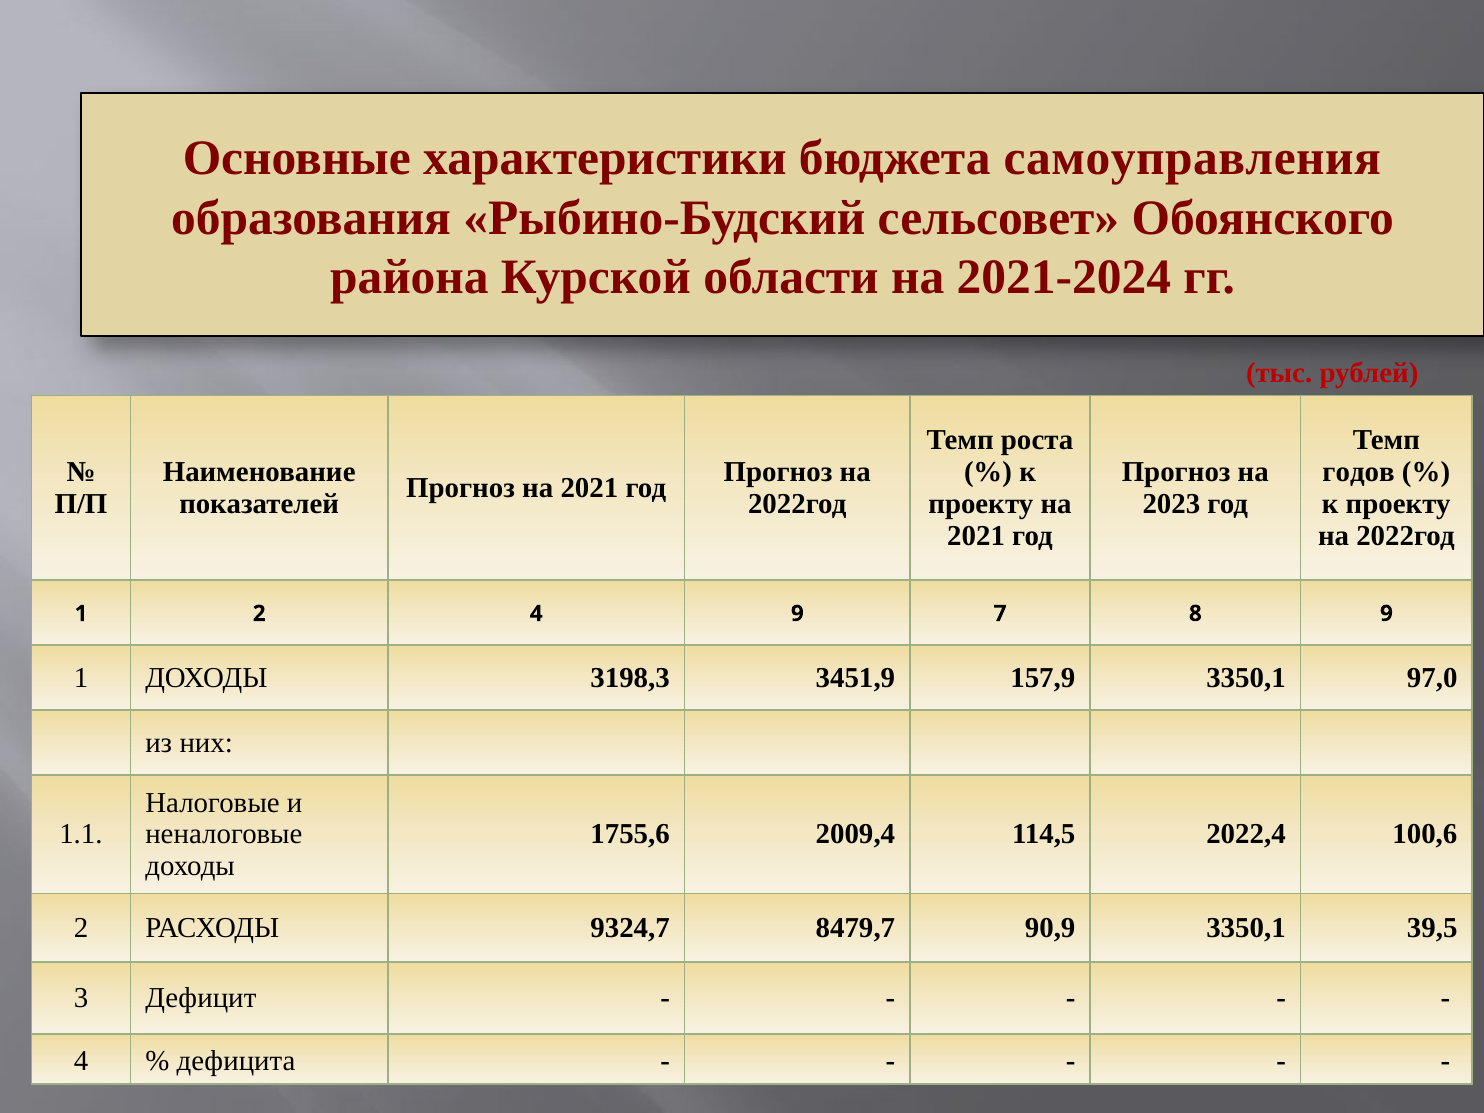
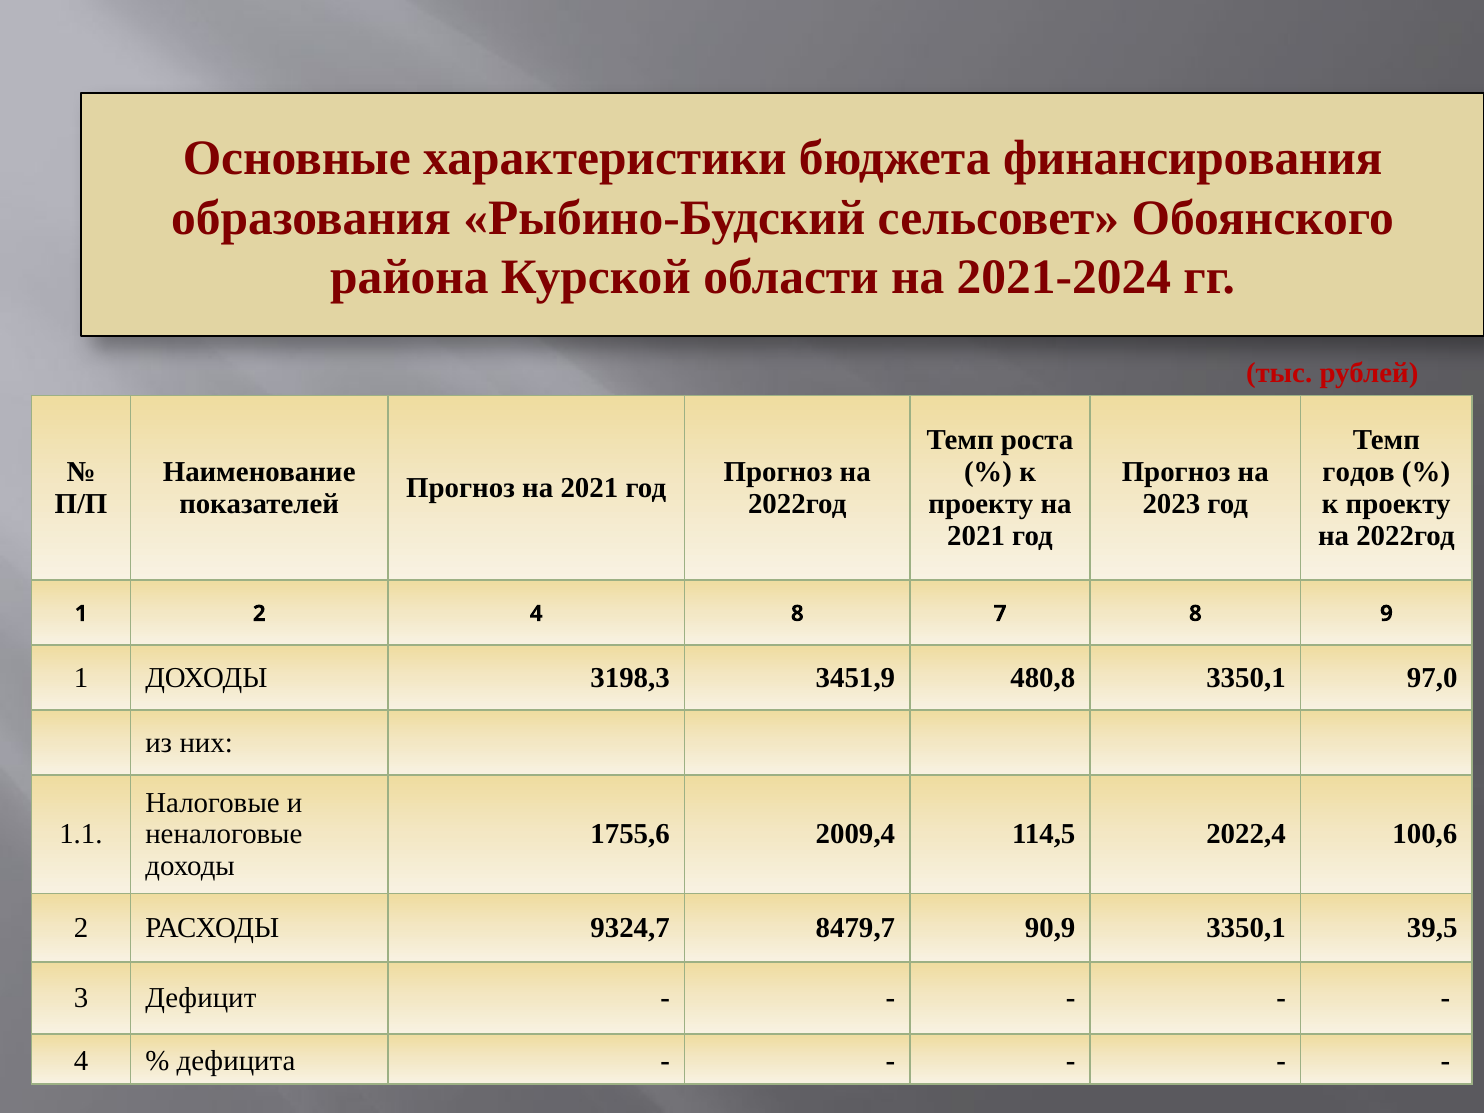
самоуправления: самоуправления -> финансирования
4 9: 9 -> 8
157,9: 157,9 -> 480,8
